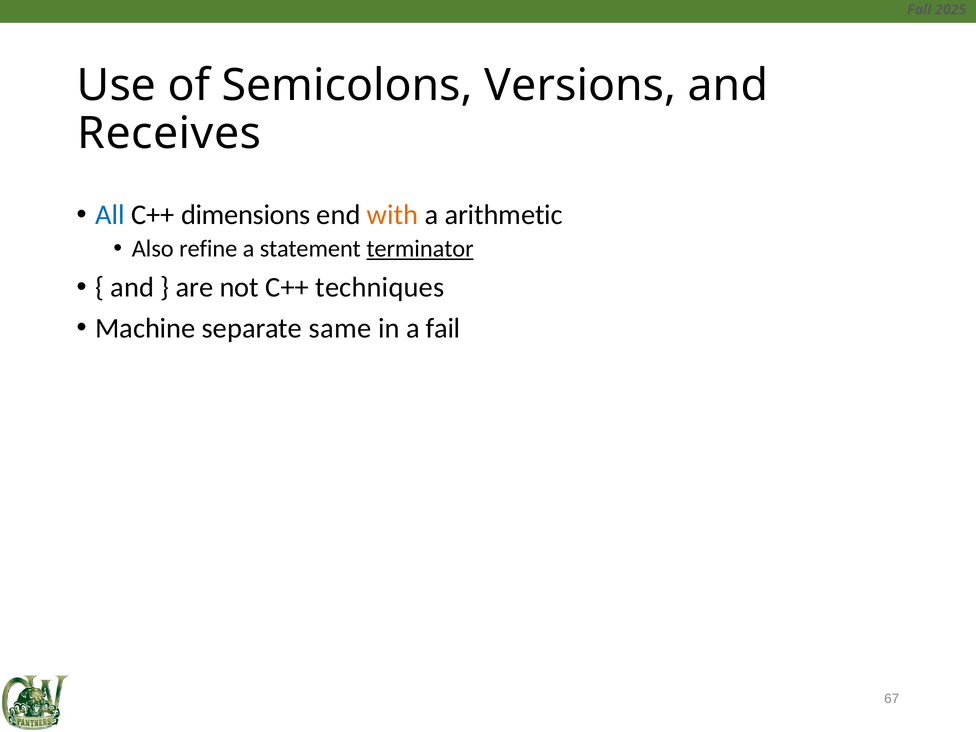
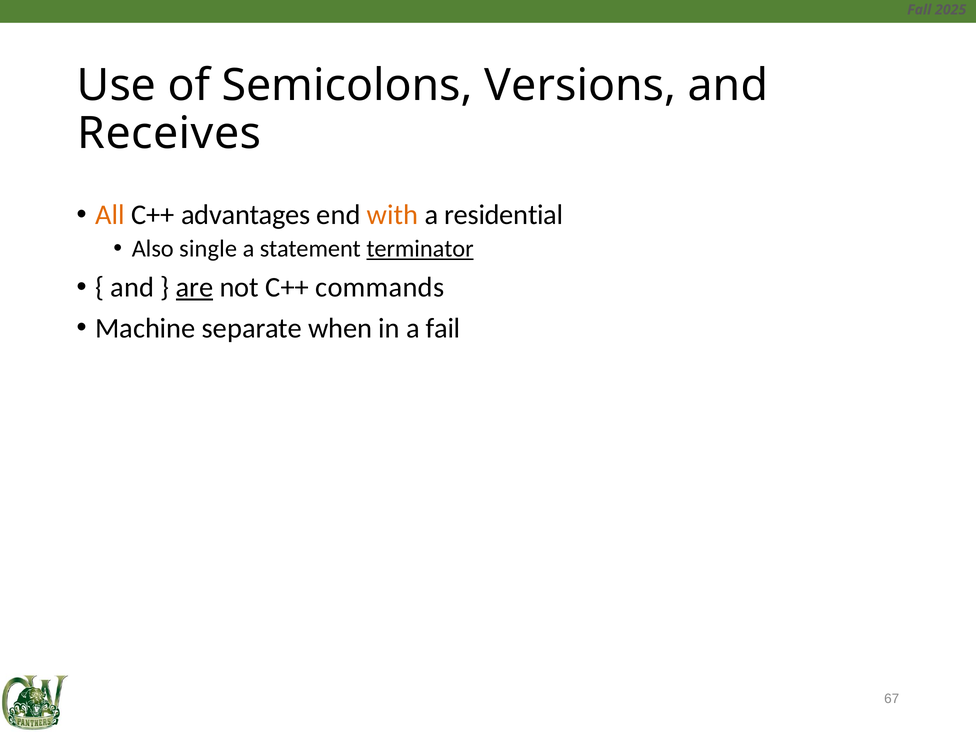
All colour: blue -> orange
dimensions: dimensions -> advantages
arithmetic: arithmetic -> residential
refine: refine -> single
are underline: none -> present
techniques: techniques -> commands
same: same -> when
